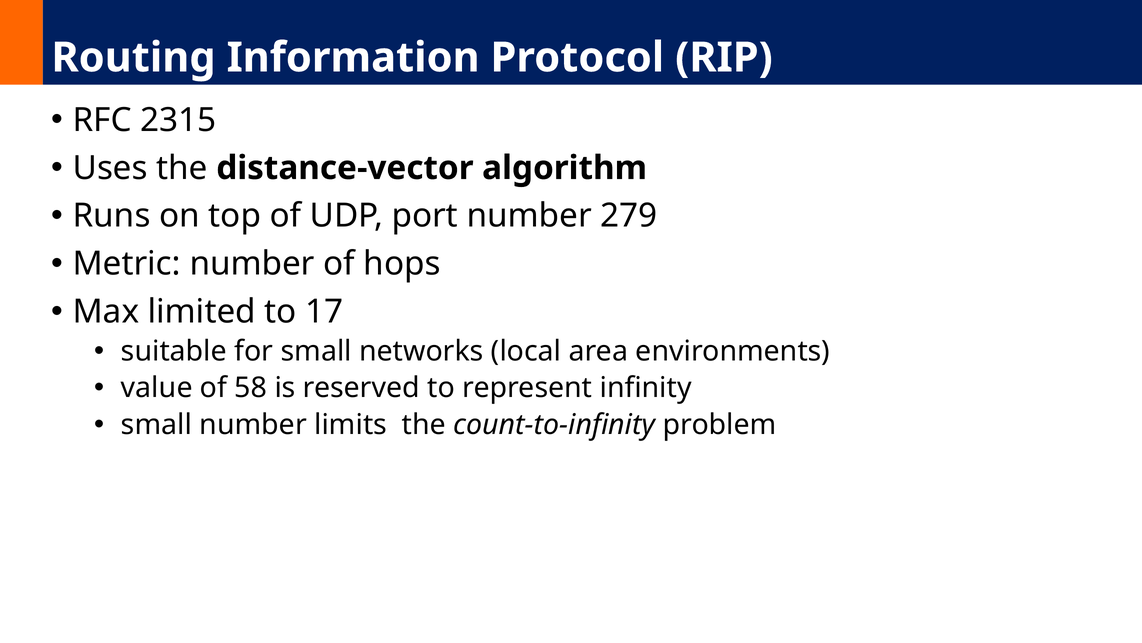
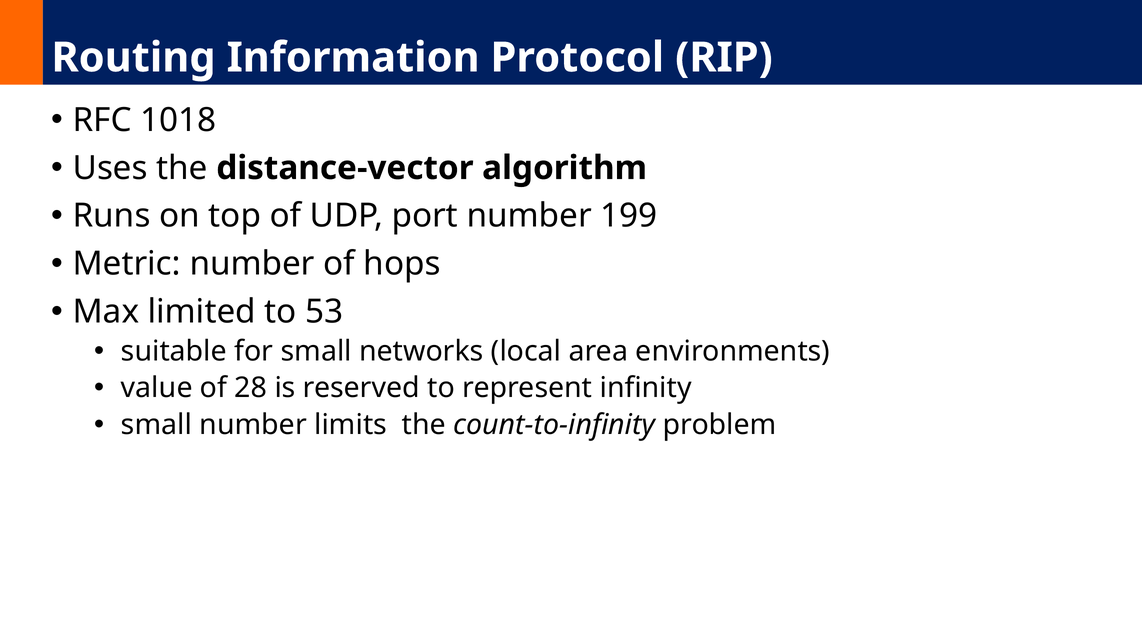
2315: 2315 -> 1018
279: 279 -> 199
17: 17 -> 53
58: 58 -> 28
